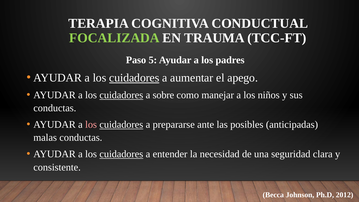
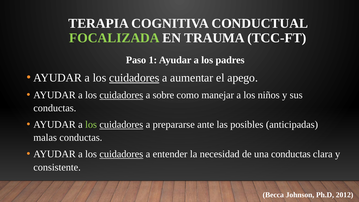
5: 5 -> 1
los at (91, 125) colour: pink -> light green
una seguridad: seguridad -> conductas
